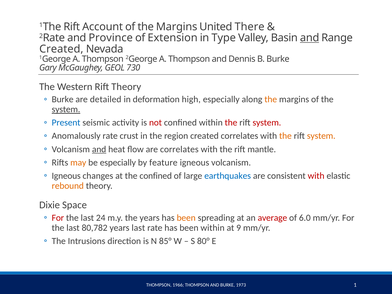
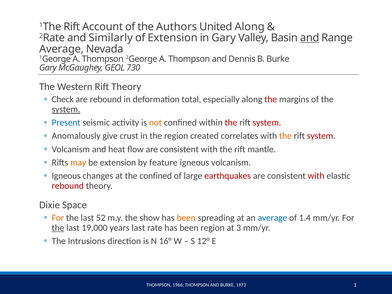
of the Margins: Margins -> Authors
United There: There -> Along
Province: Province -> Similarly
in Type: Type -> Gary
Created at (61, 49): Created -> Average
Burke at (63, 99): Burke -> Check
are detailed: detailed -> rebound
high: high -> total
the at (271, 99) colour: orange -> red
not colour: red -> orange
Anomalously rate: rate -> give
system at (321, 136) colour: orange -> red
and at (99, 149) underline: present -> none
flow are correlates: correlates -> consistent
be especially: especially -> extension
earthquakes colour: blue -> red
rebound at (68, 186) colour: orange -> red
For at (58, 218) colour: red -> orange
24: 24 -> 52
the years: years -> show
average at (272, 218) colour: red -> blue
6.0: 6.0 -> 1.4
the at (58, 228) underline: none -> present
80,782: 80,782 -> 19,000
been within: within -> region
9: 9 -> 3
85°: 85° -> 16°
80°: 80° -> 12°
